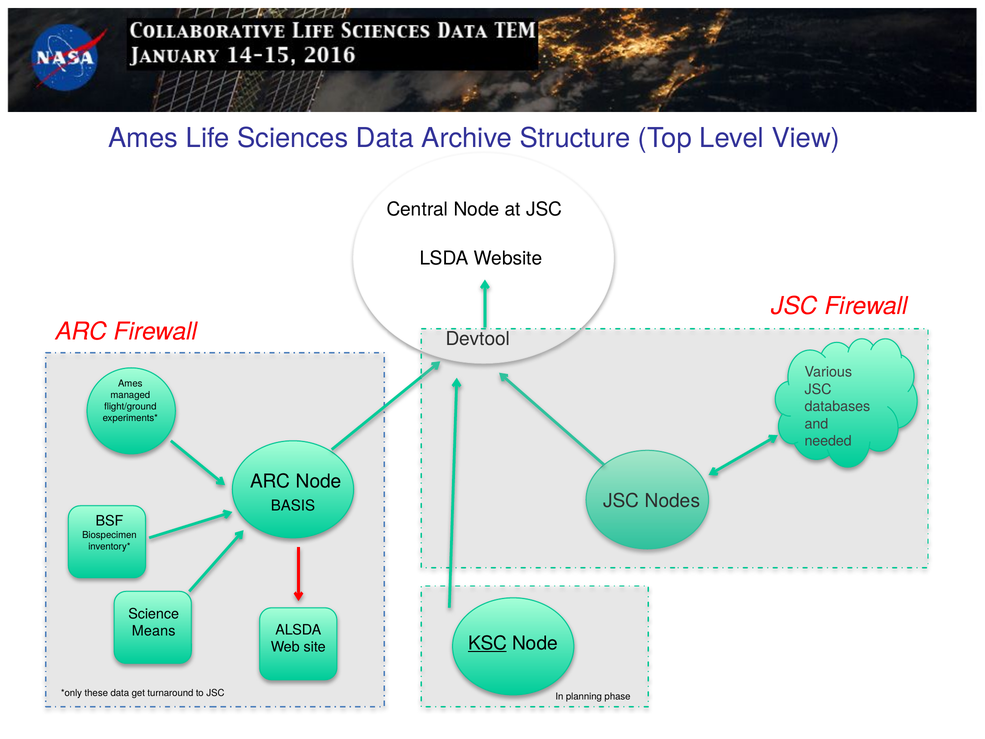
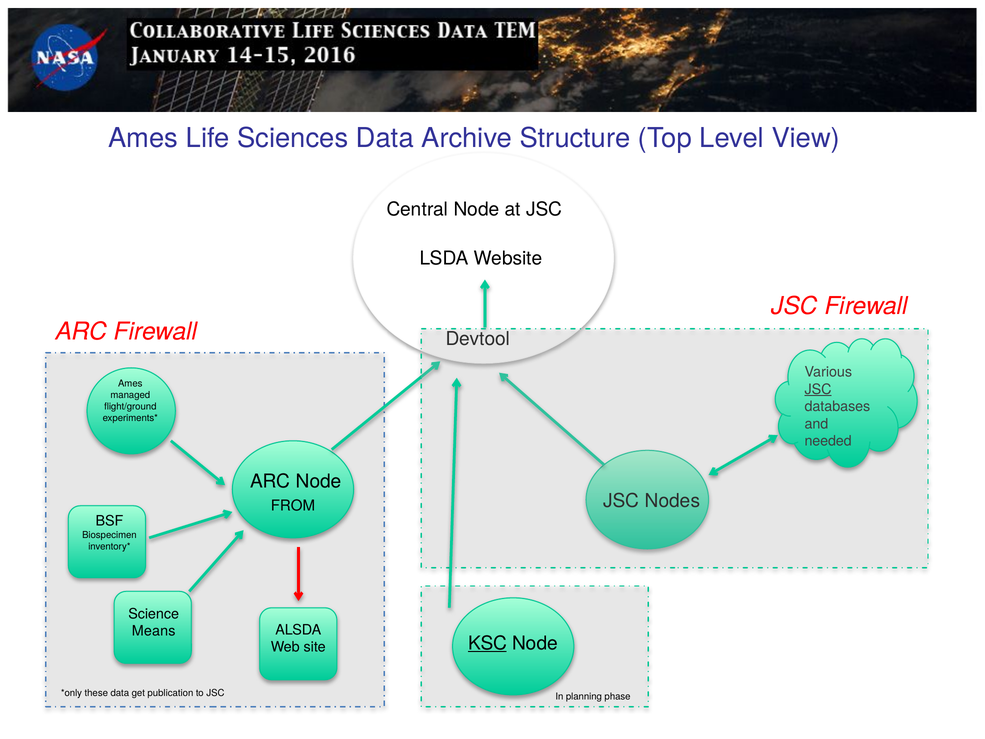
JSC at (818, 389) underline: none -> present
BASIS: BASIS -> FROM
turnaround: turnaround -> publication
